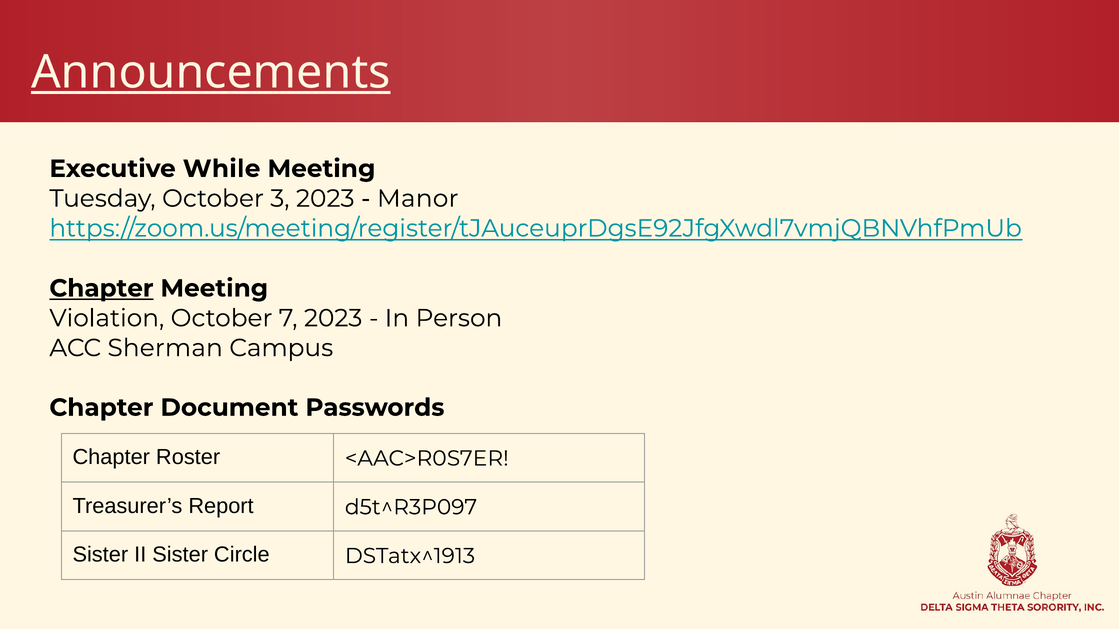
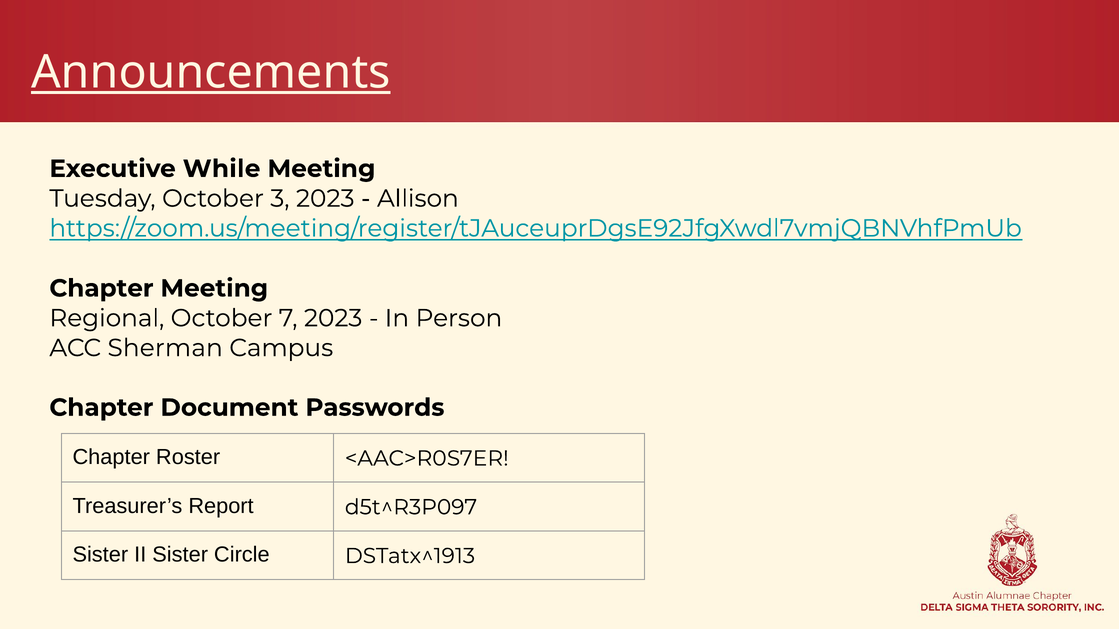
Manor: Manor -> Allison
Chapter at (101, 289) underline: present -> none
Violation: Violation -> Regional
